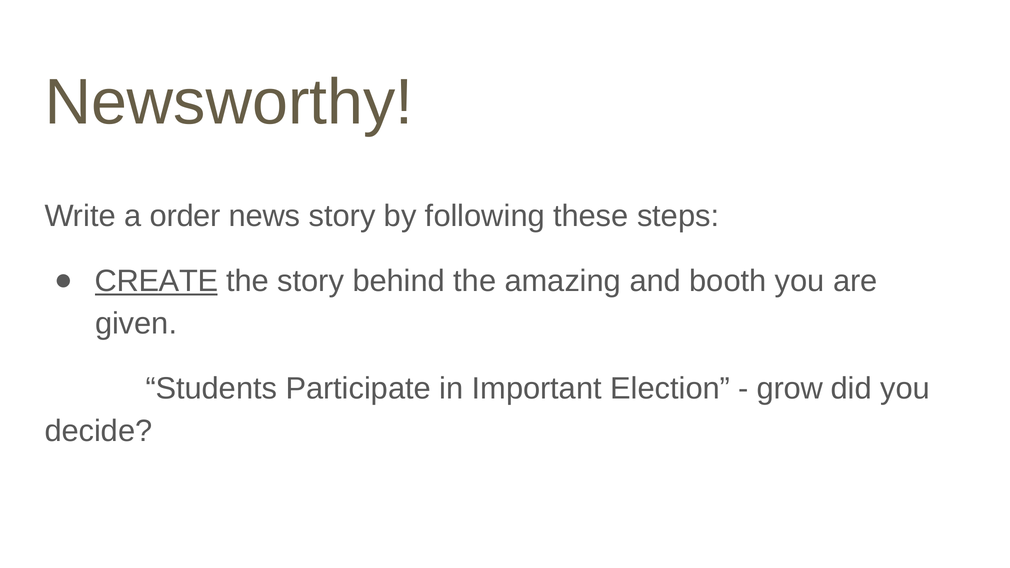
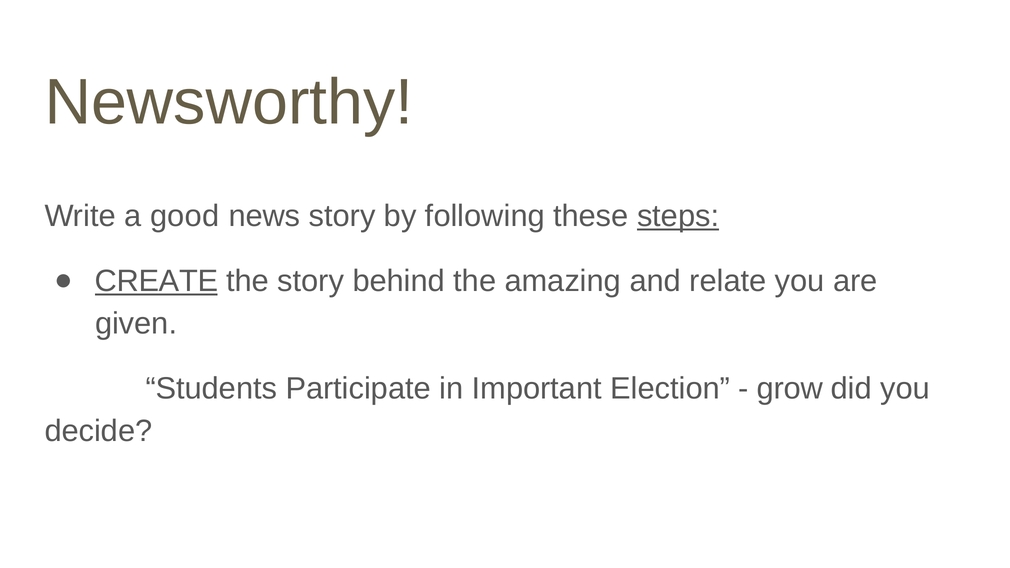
order: order -> good
steps underline: none -> present
booth: booth -> relate
